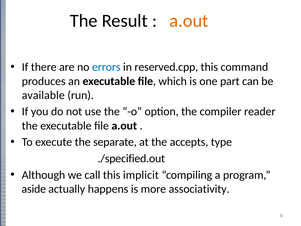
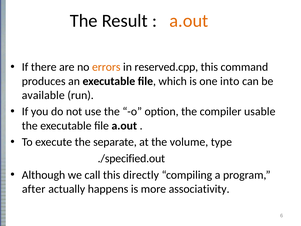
errors colour: blue -> orange
part: part -> into
reader: reader -> usable
accepts: accepts -> volume
implicit: implicit -> directly
aside: aside -> after
